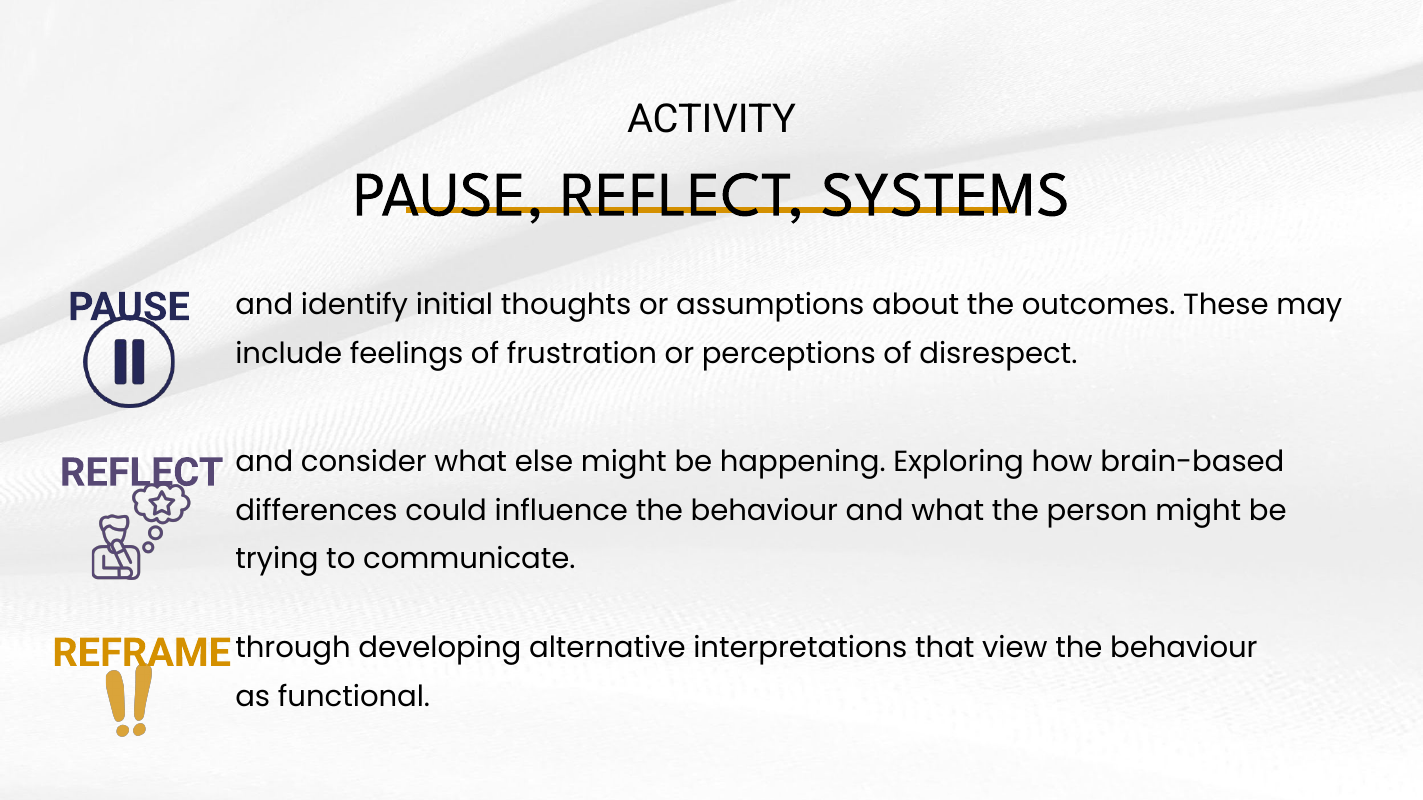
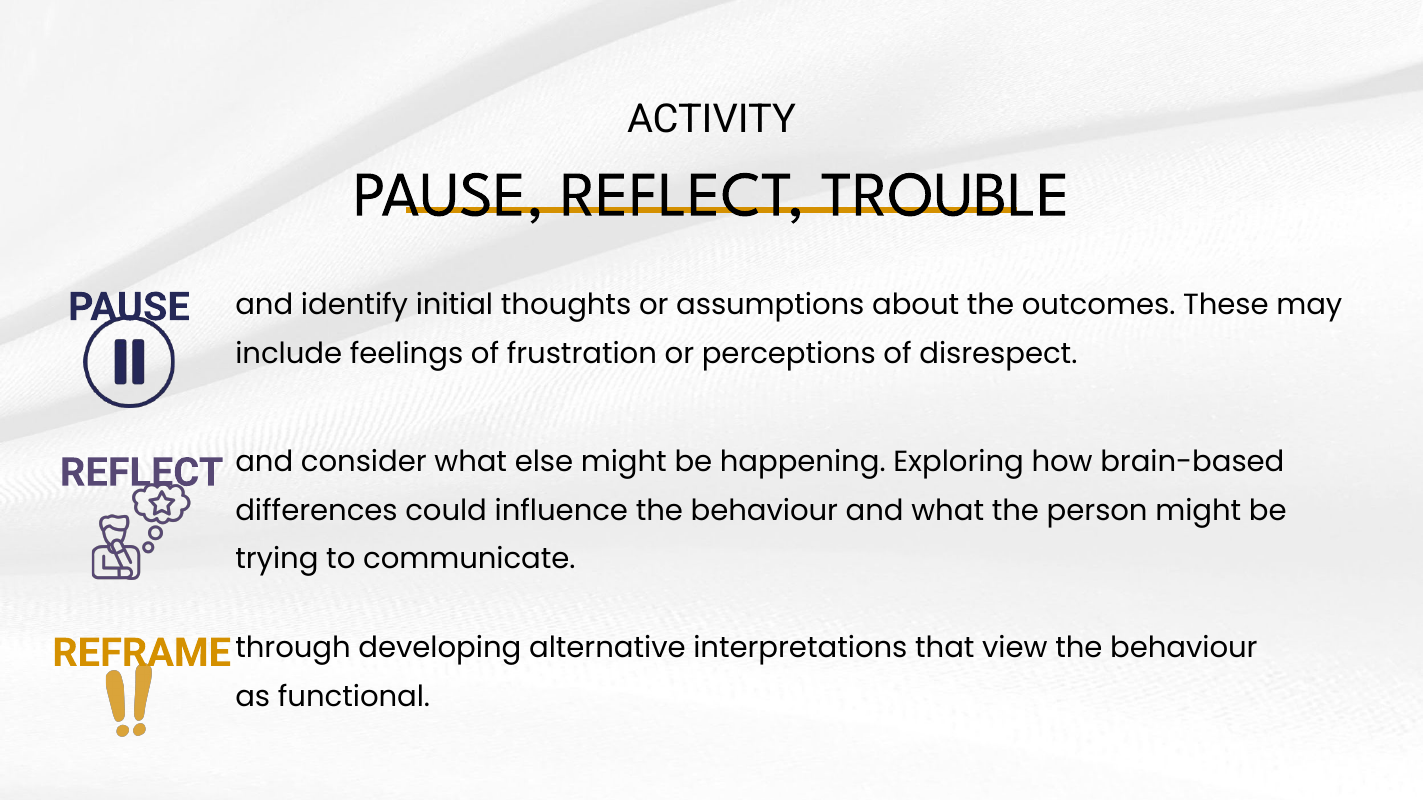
SYSTEMS: SYSTEMS -> TROUBLE
